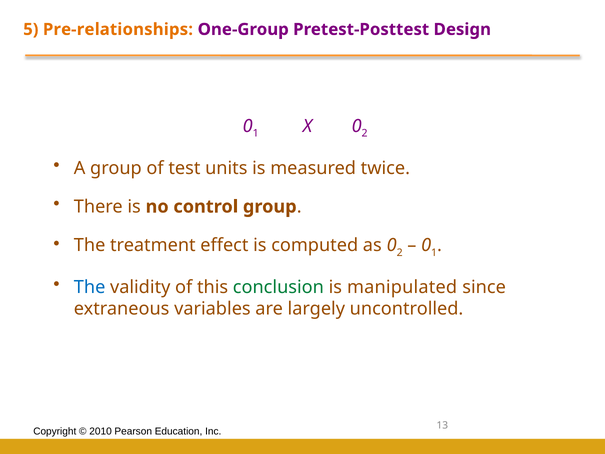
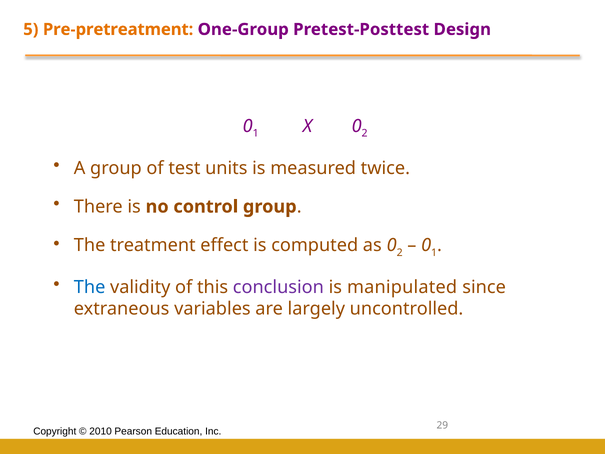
Pre-relationships: Pre-relationships -> Pre-pretreatment
conclusion colour: green -> purple
13: 13 -> 29
